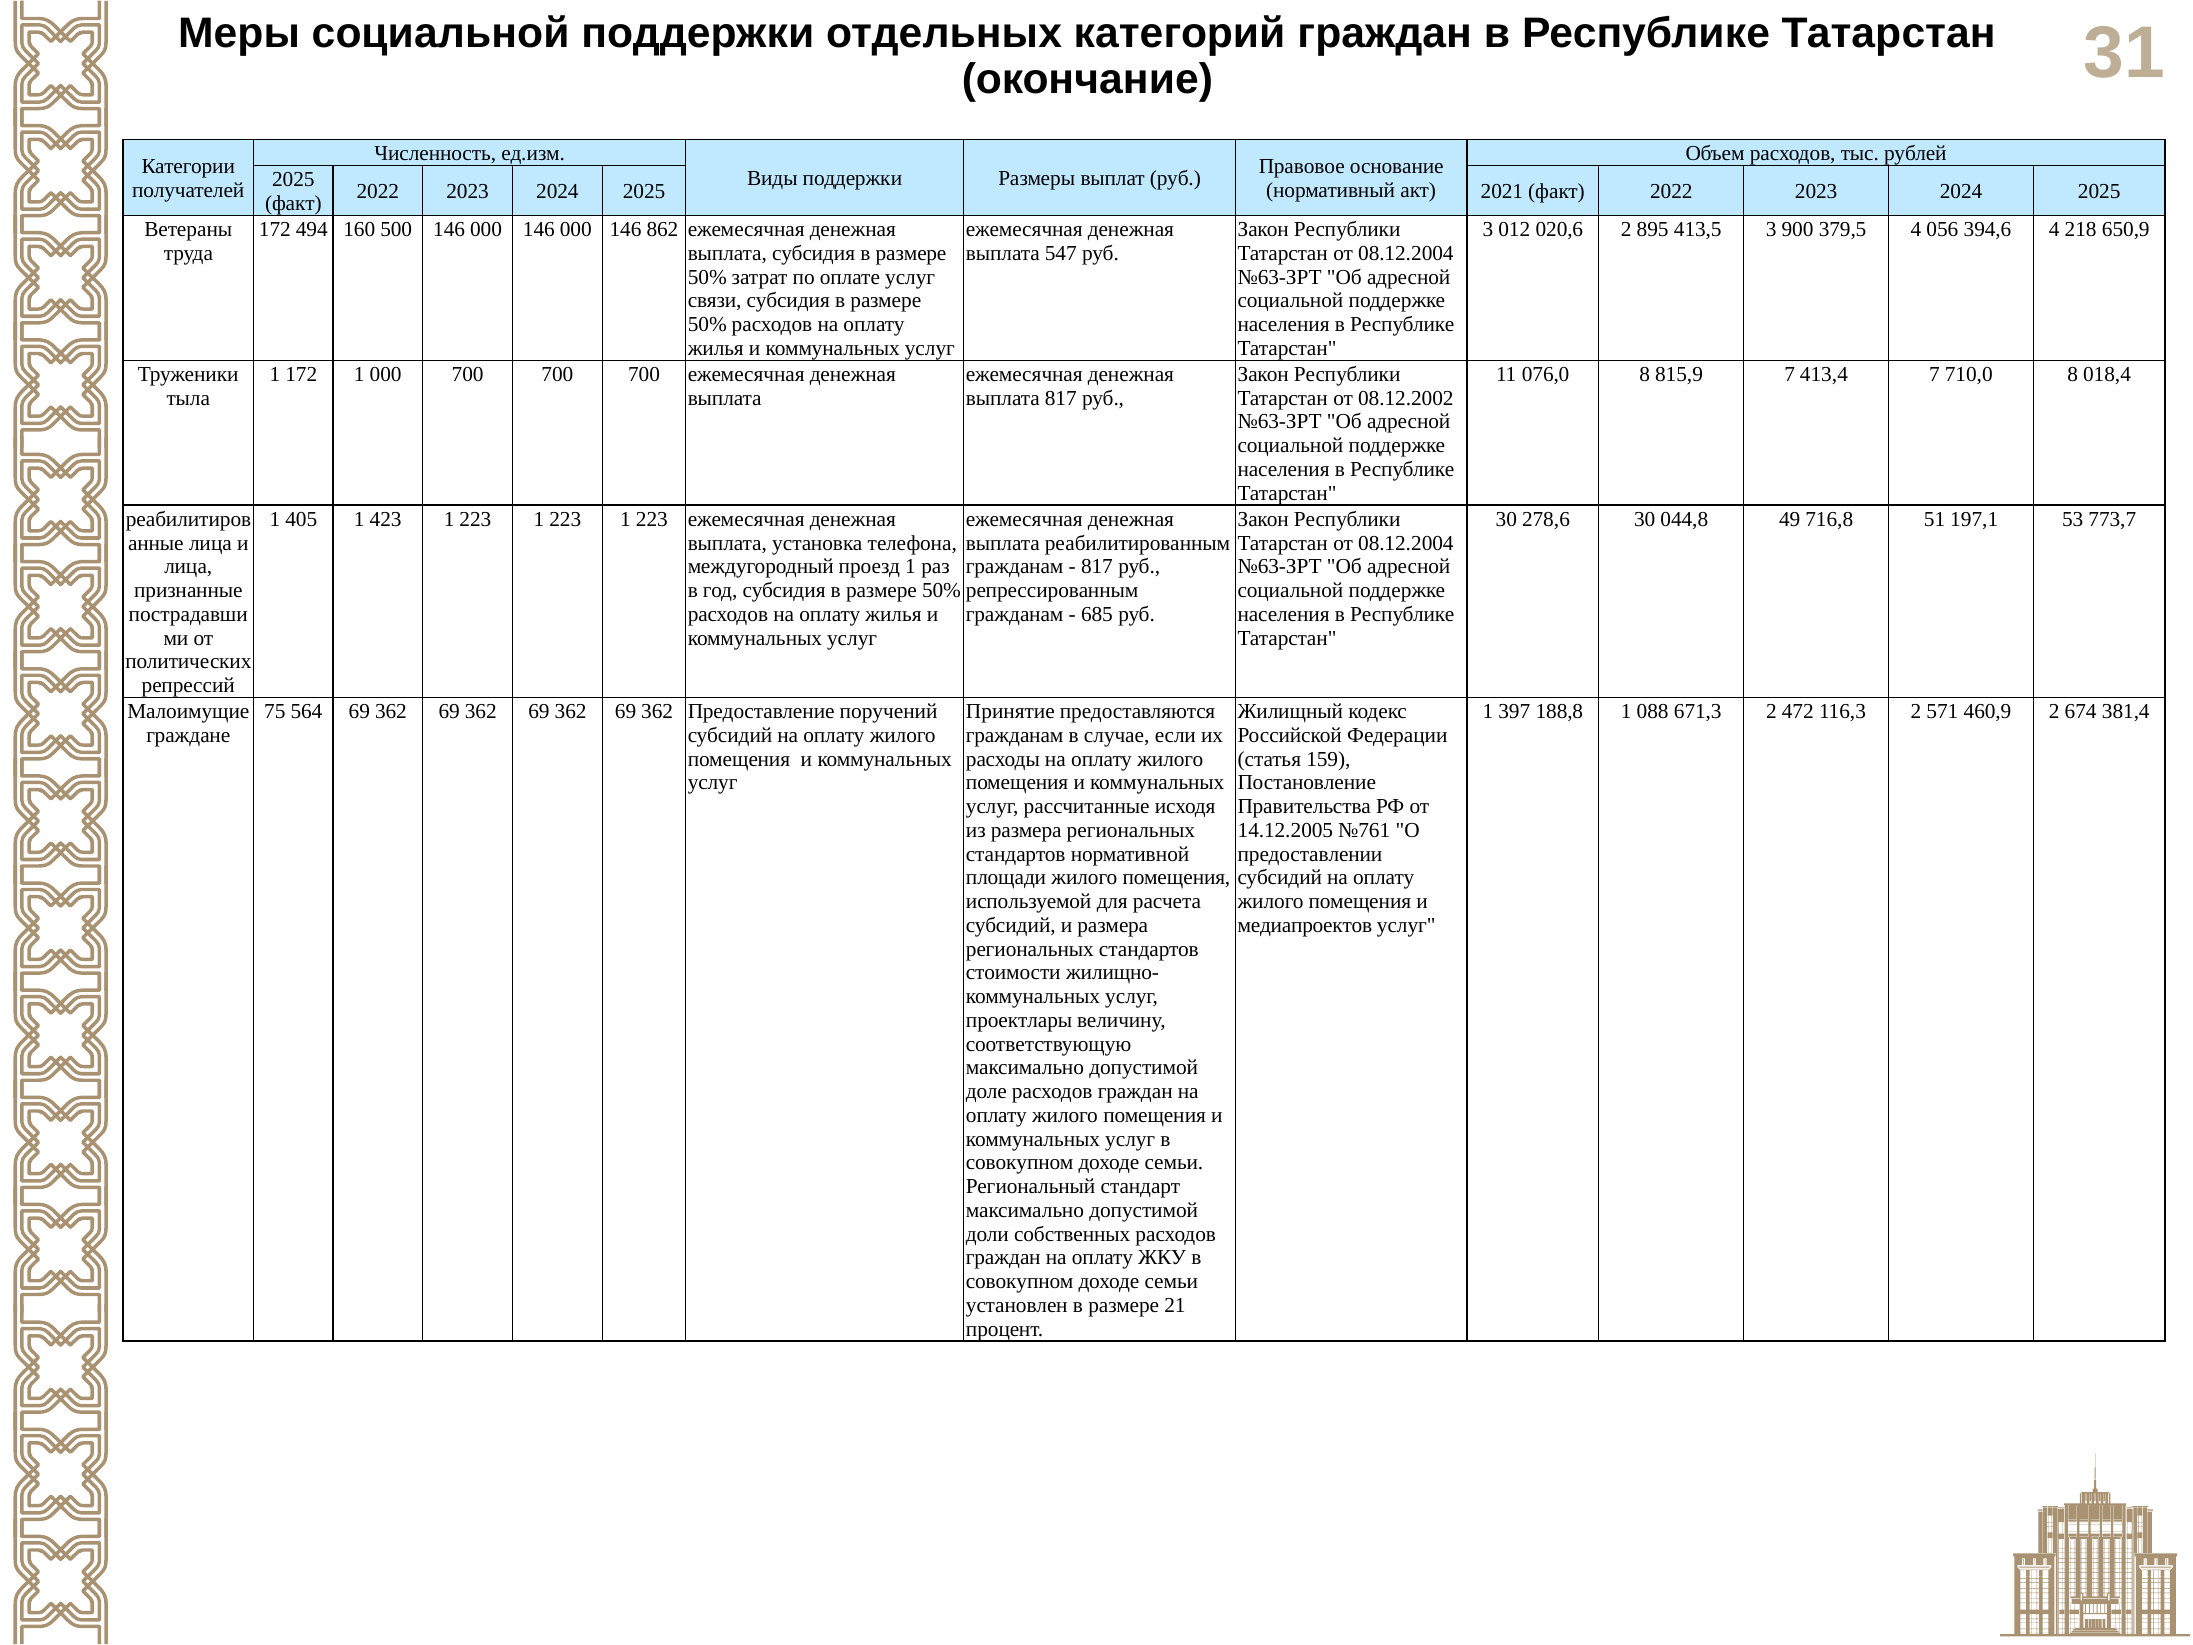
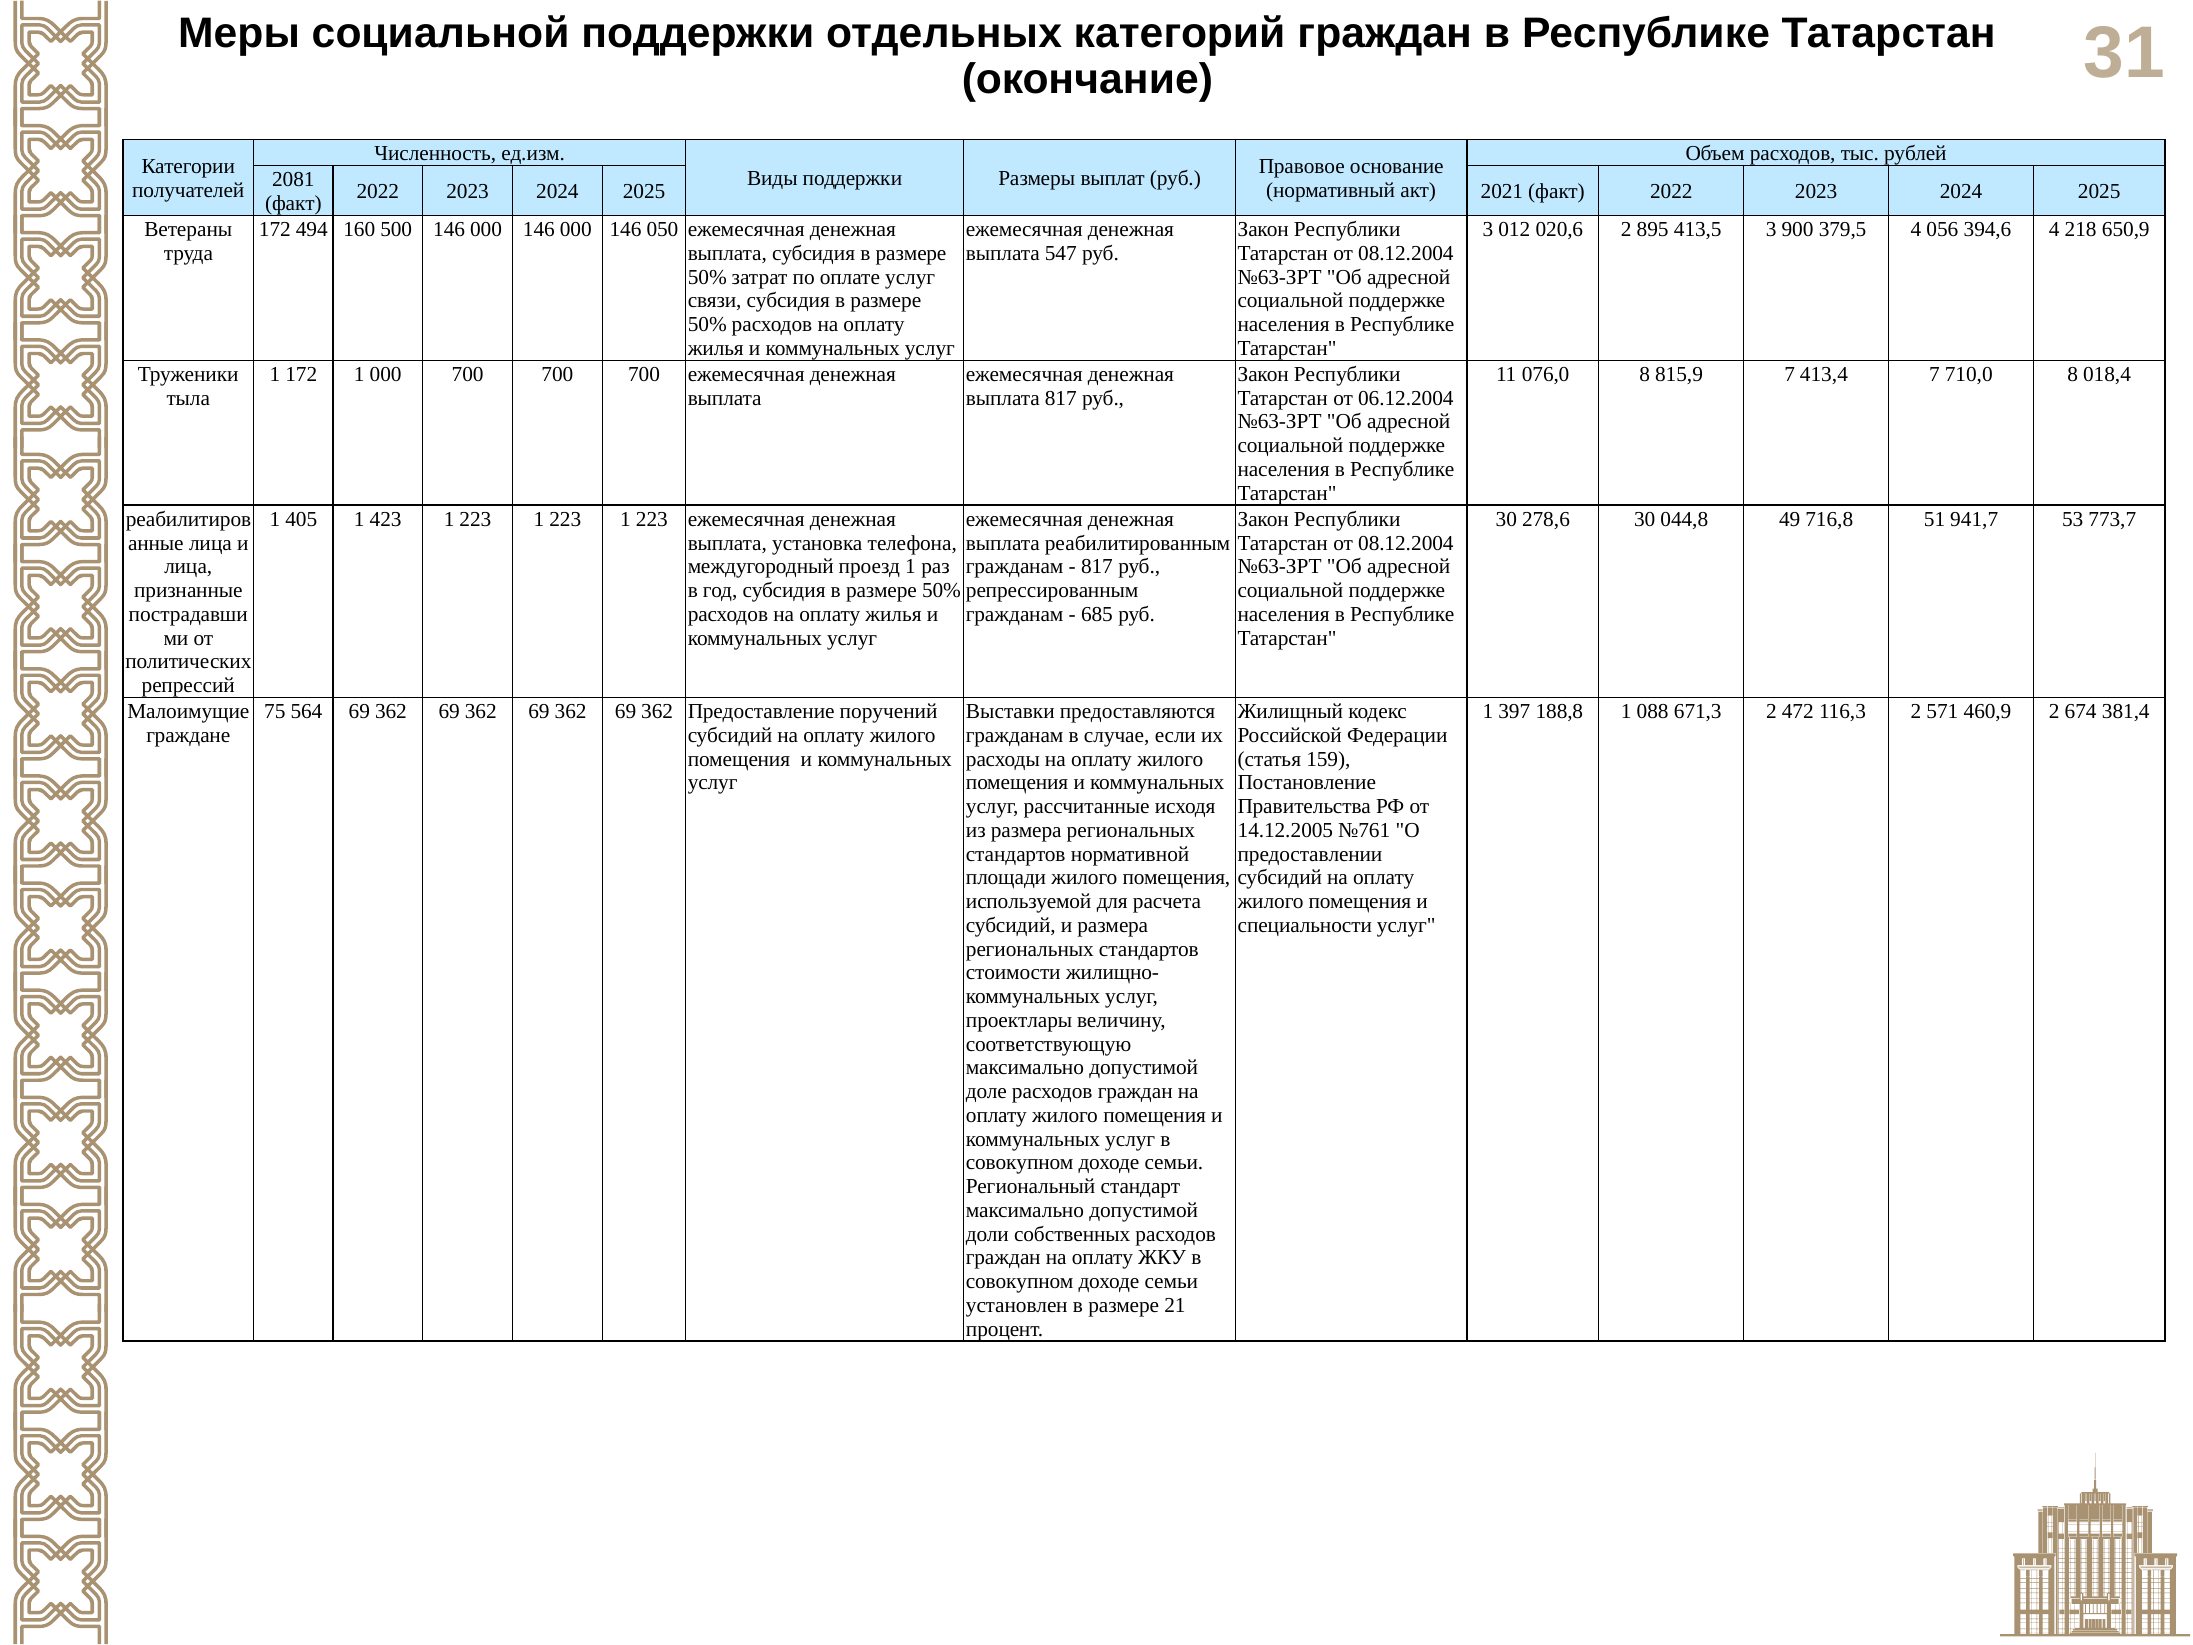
2025 at (293, 180): 2025 -> 2081
862: 862 -> 050
08.12.2002: 08.12.2002 -> 06.12.2004
197,1: 197,1 -> 941,7
Принятие: Принятие -> Выставки
медиапроектов: медиапроектов -> специальности
